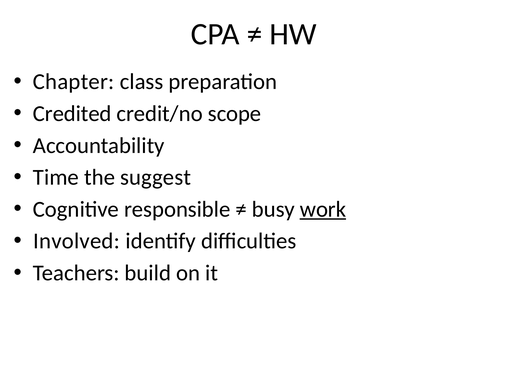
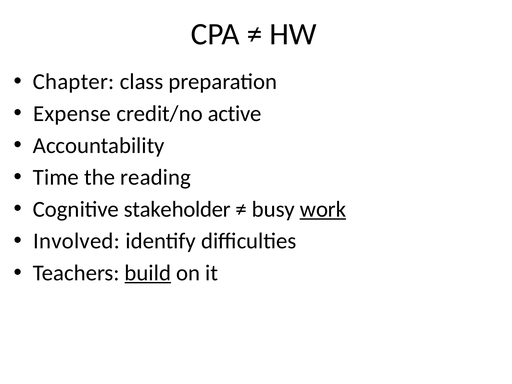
Credited: Credited -> Expense
scope: scope -> active
suggest: suggest -> reading
responsible: responsible -> stakeholder
build underline: none -> present
